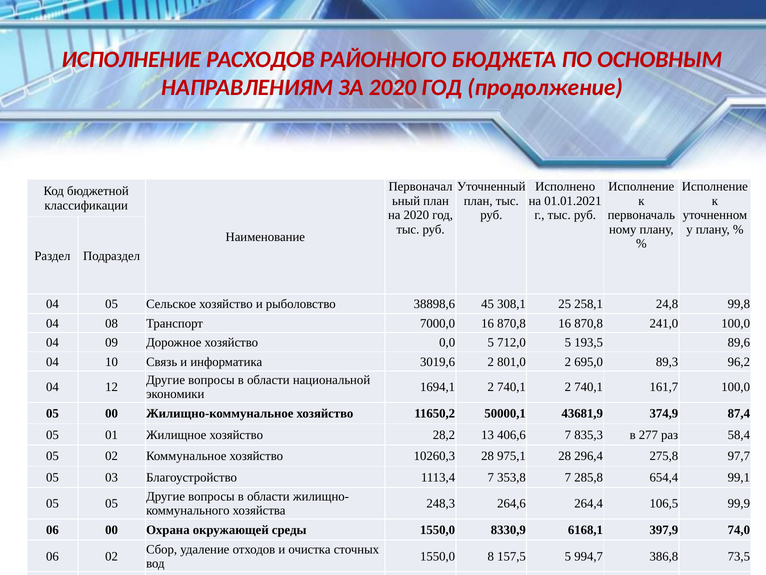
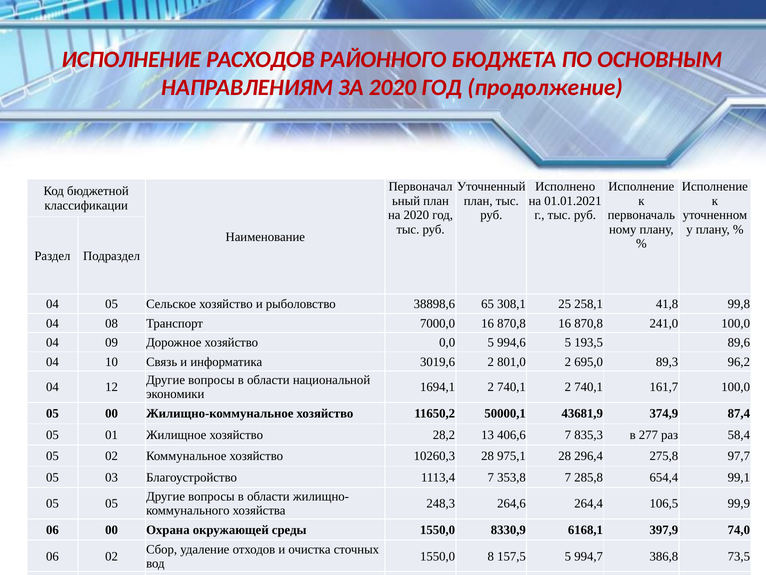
45: 45 -> 65
24,8: 24,8 -> 41,8
712,0: 712,0 -> 994,6
